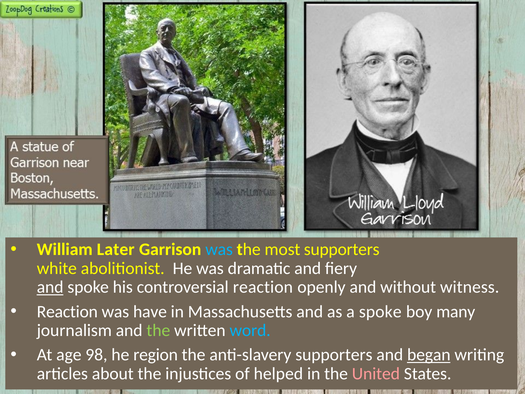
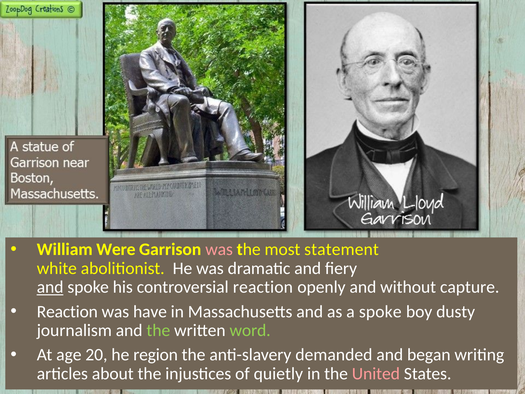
Later: Later -> Were
was at (219, 249) colour: light blue -> pink
most supporters: supporters -> statement
witness: witness -> capture
many: many -> dusty
word colour: light blue -> light green
98: 98 -> 20
anti-slavery supporters: supporters -> demanded
began underline: present -> none
helped: helped -> quietly
